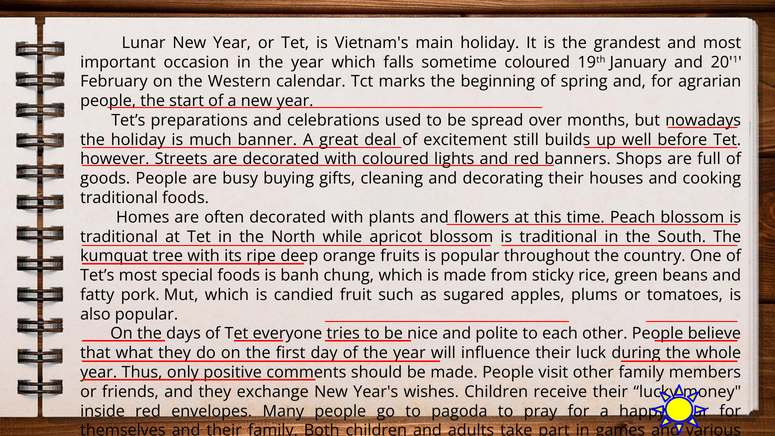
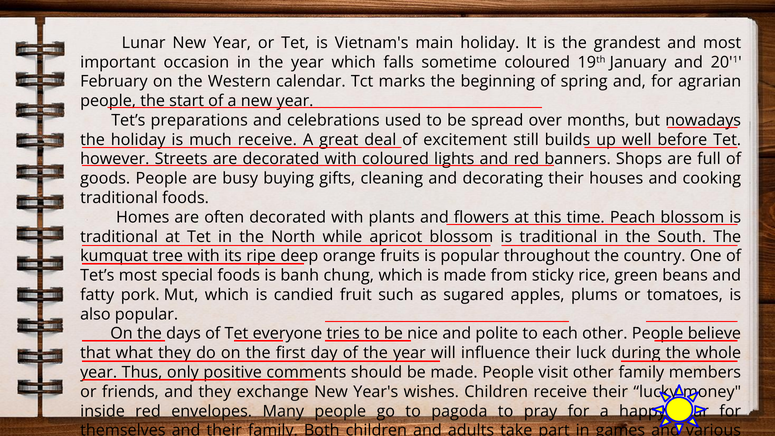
much banner: banner -> receive
